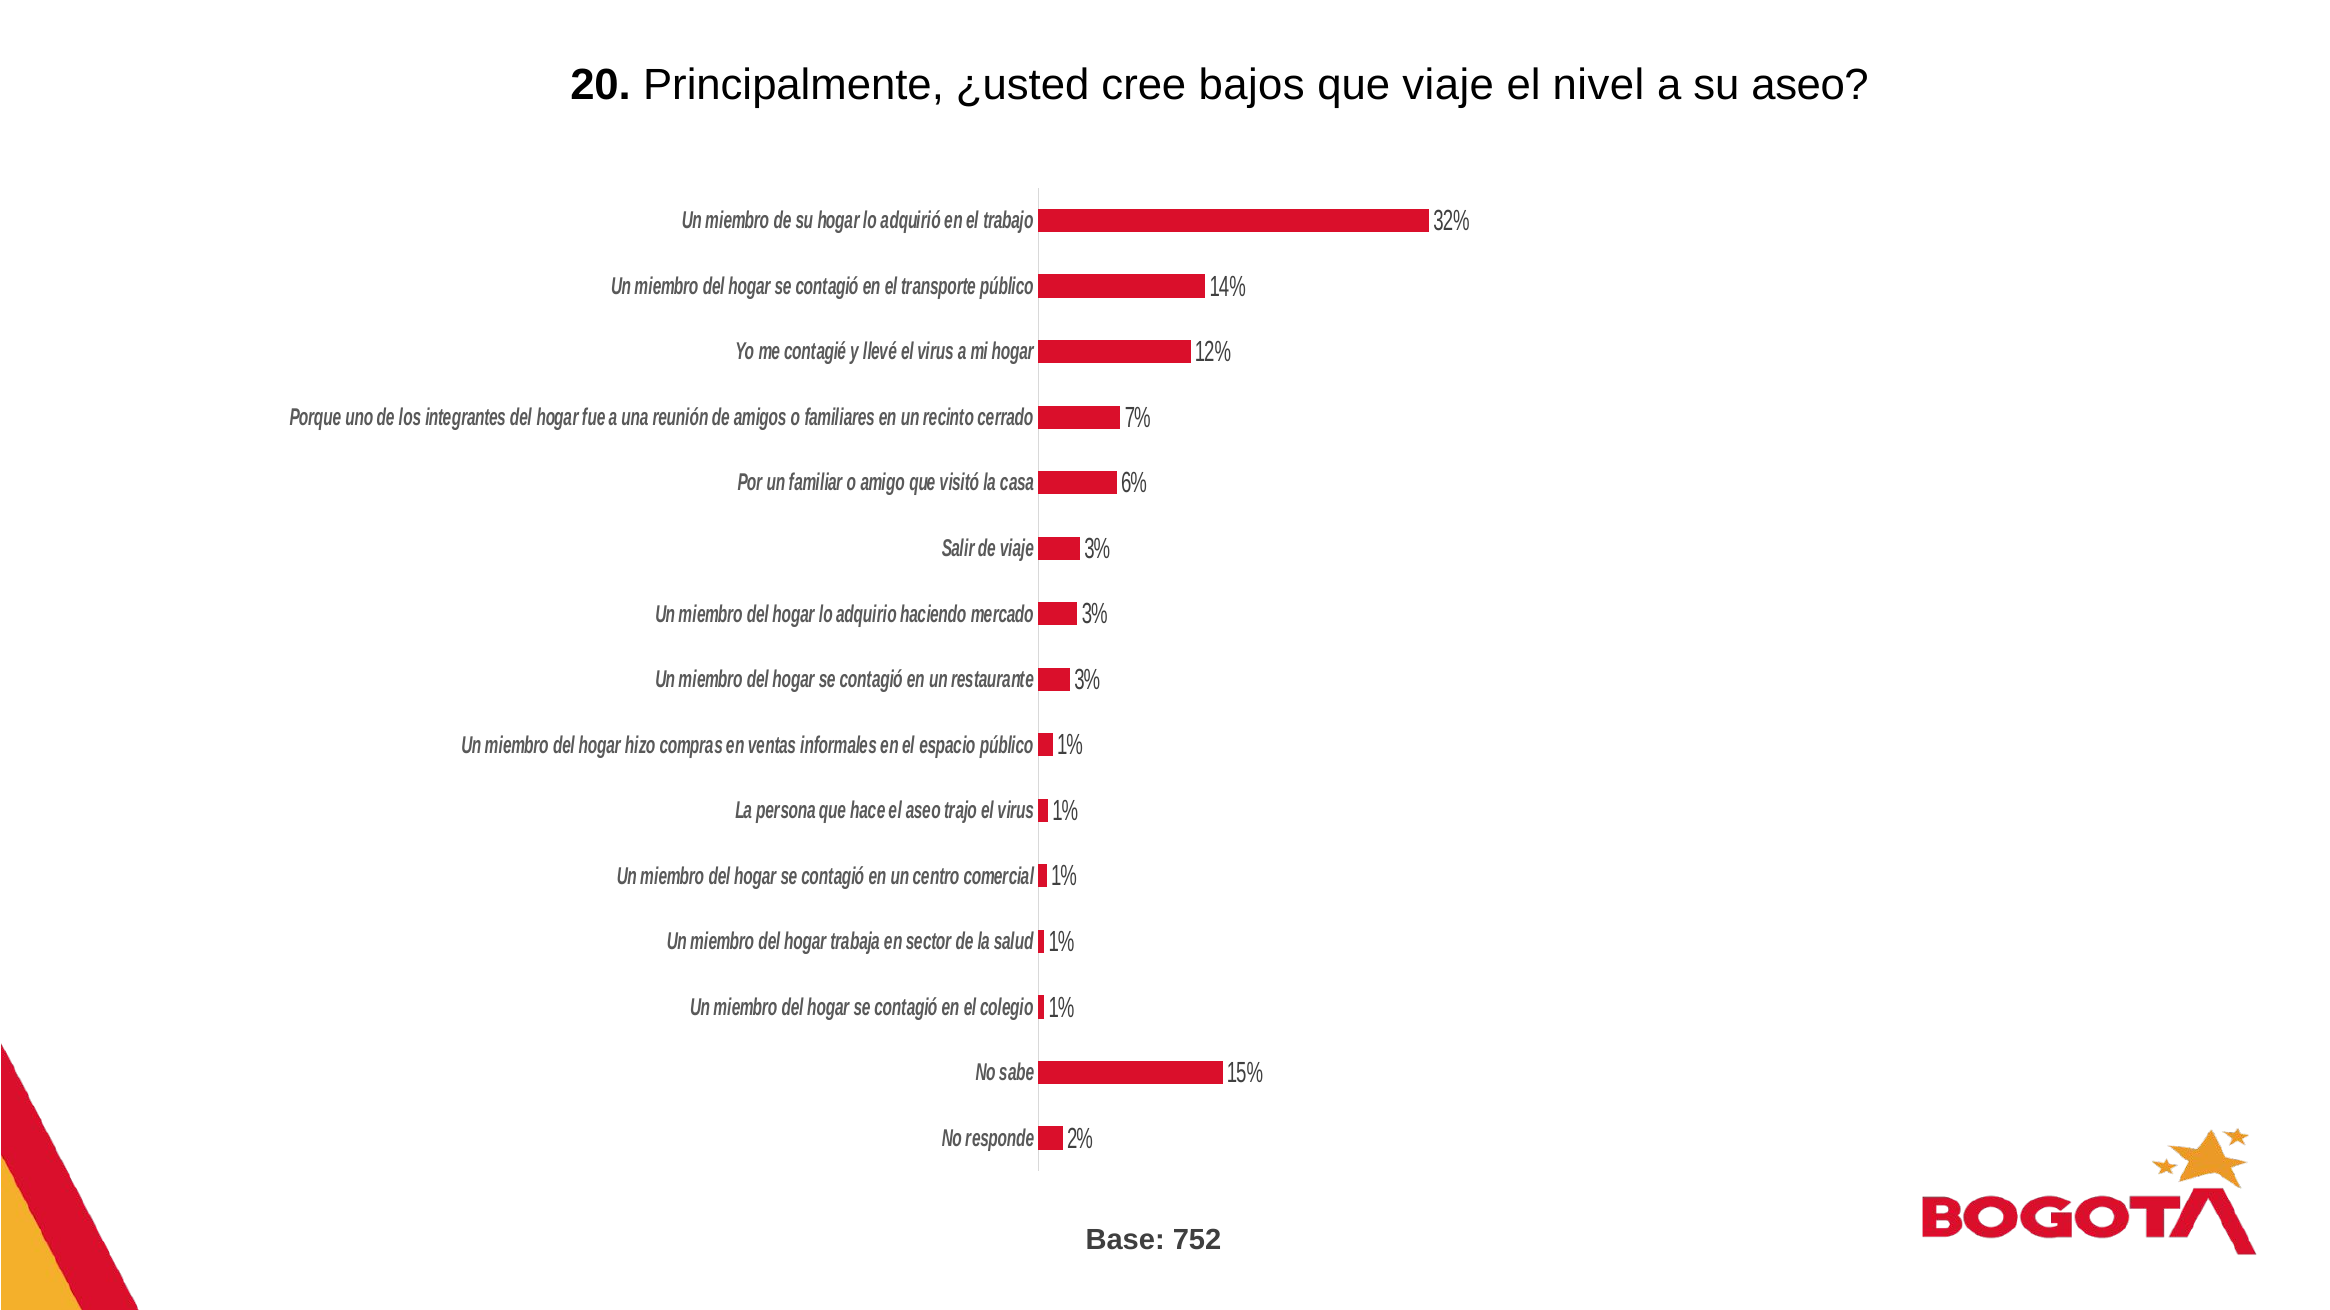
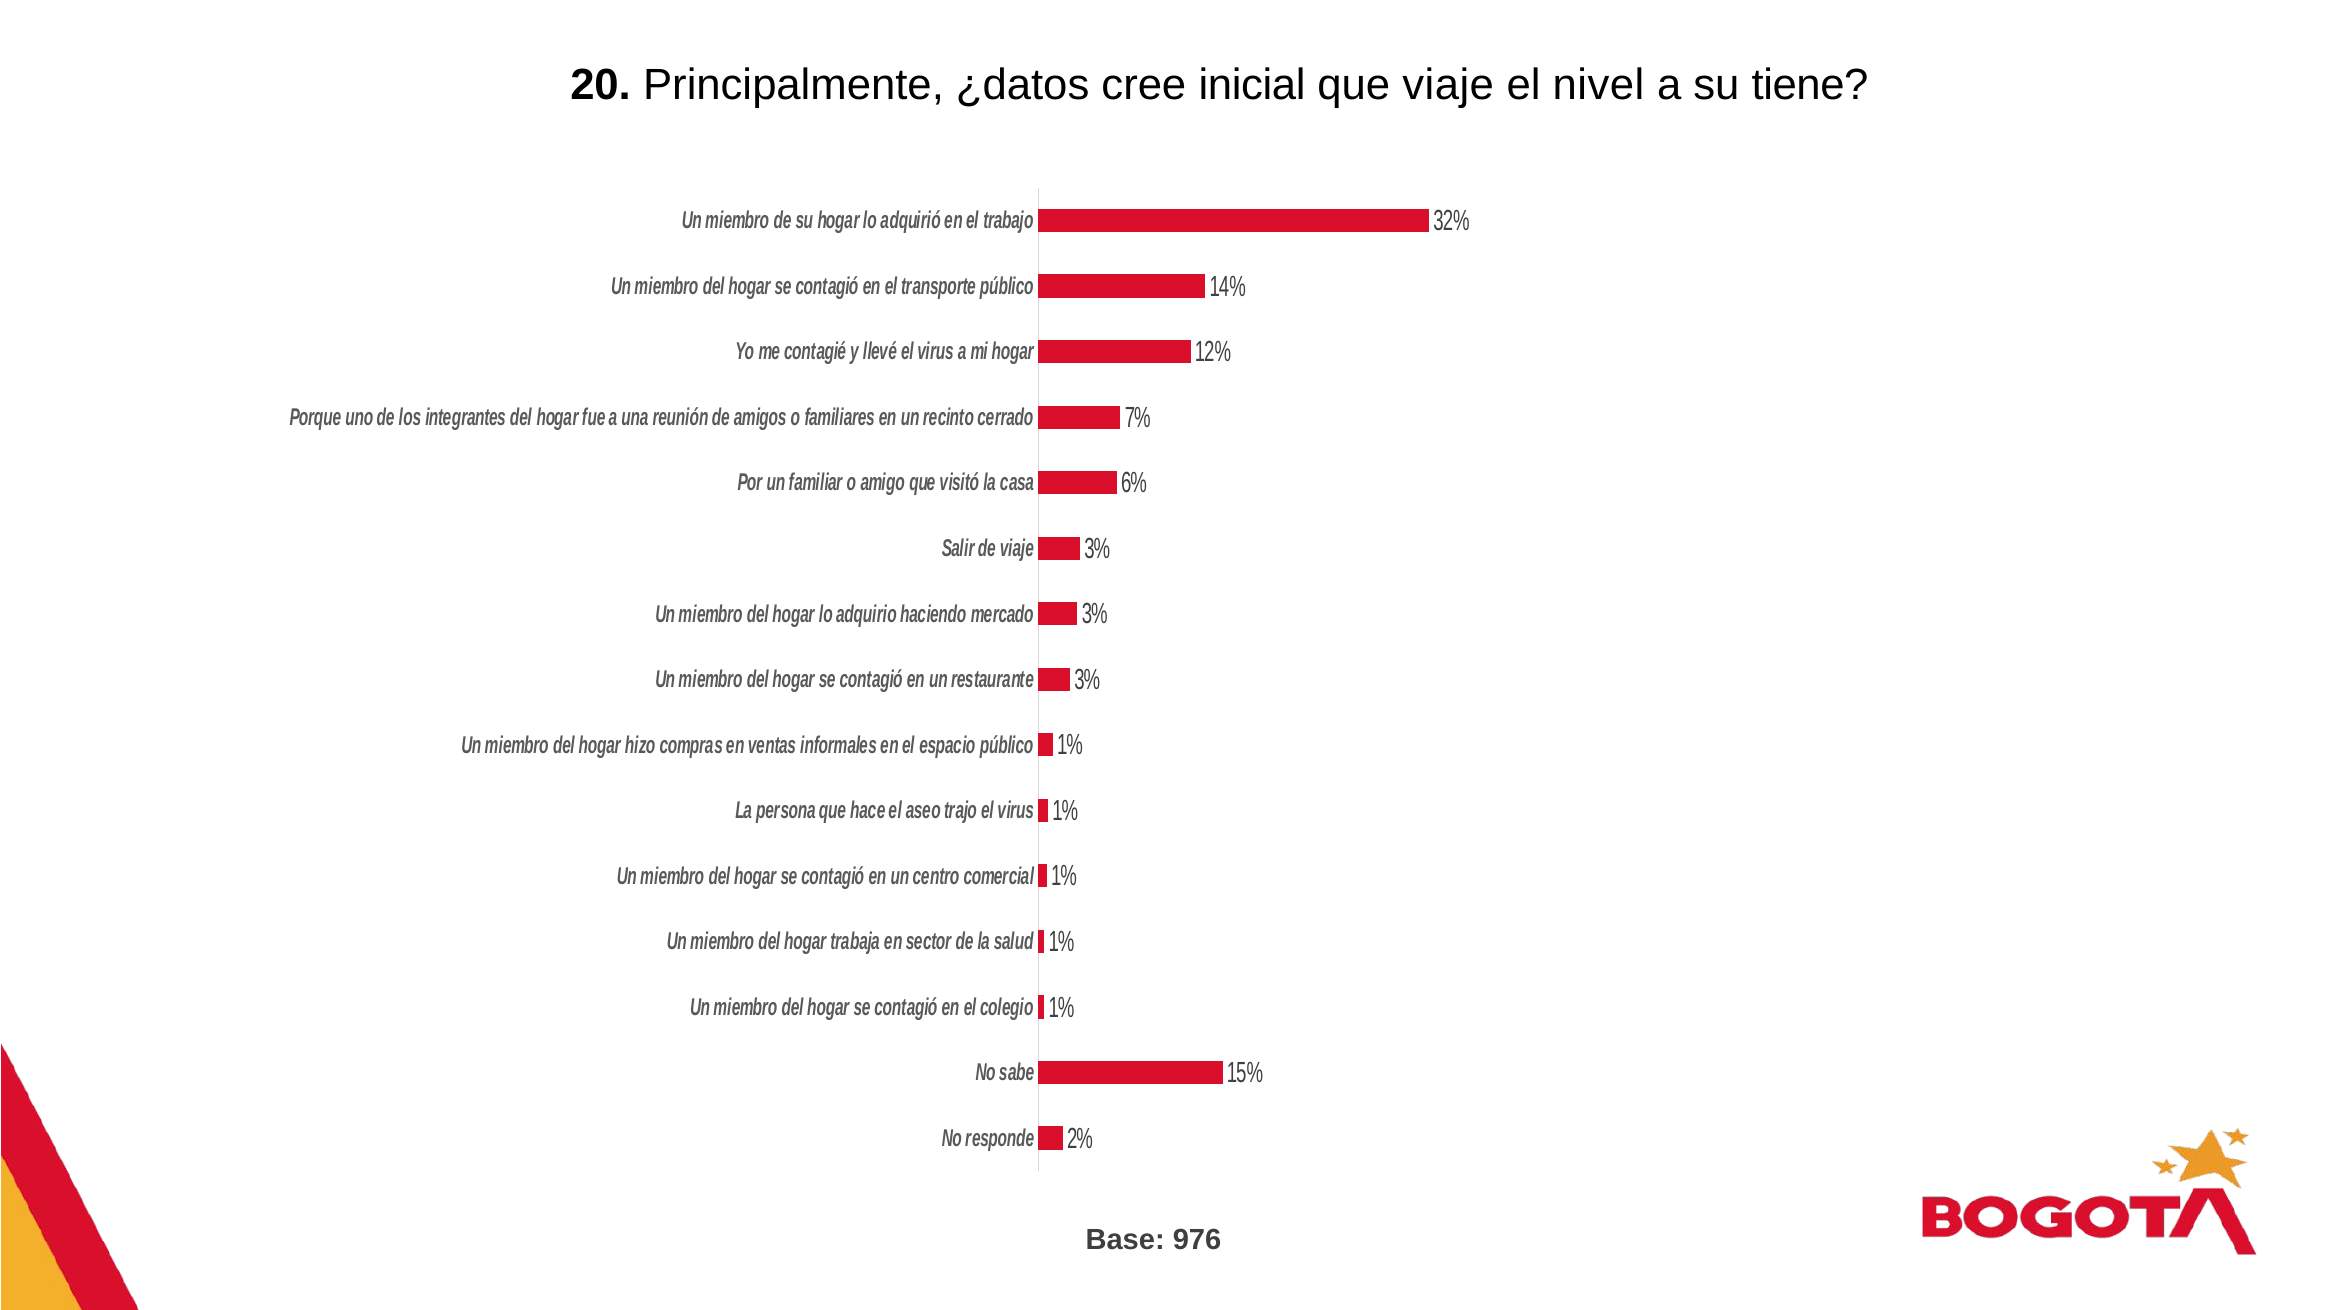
¿usted: ¿usted -> ¿datos
bajos: bajos -> inicial
su aseo: aseo -> tiene
752: 752 -> 976
